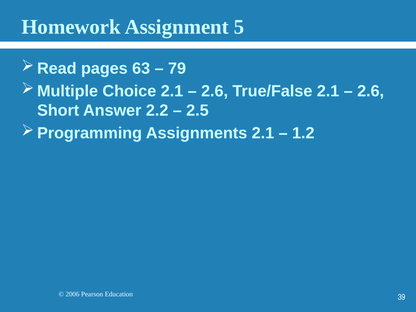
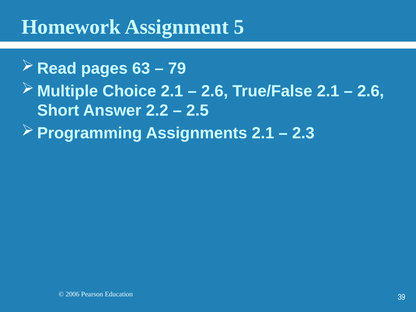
1.2: 1.2 -> 2.3
